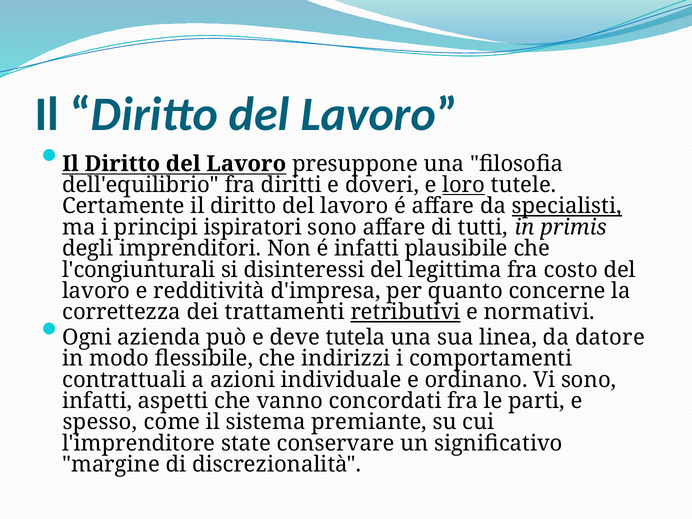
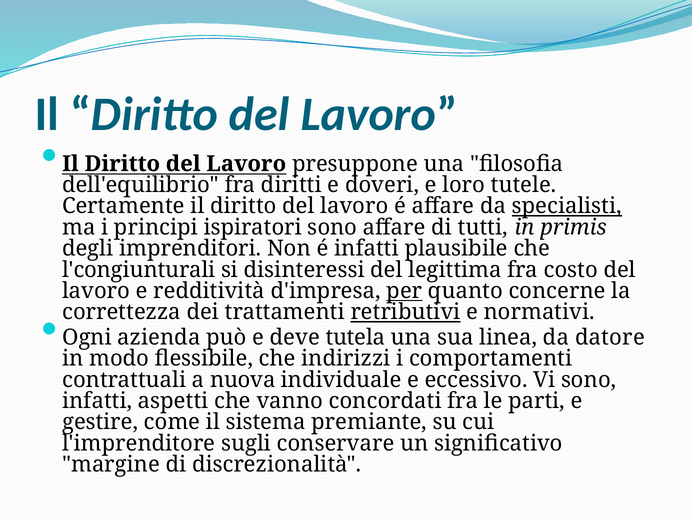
loro underline: present -> none
per underline: none -> present
azioni: azioni -> nuova
ordinano: ordinano -> eccessivo
spesso: spesso -> gestire
state: state -> sugli
